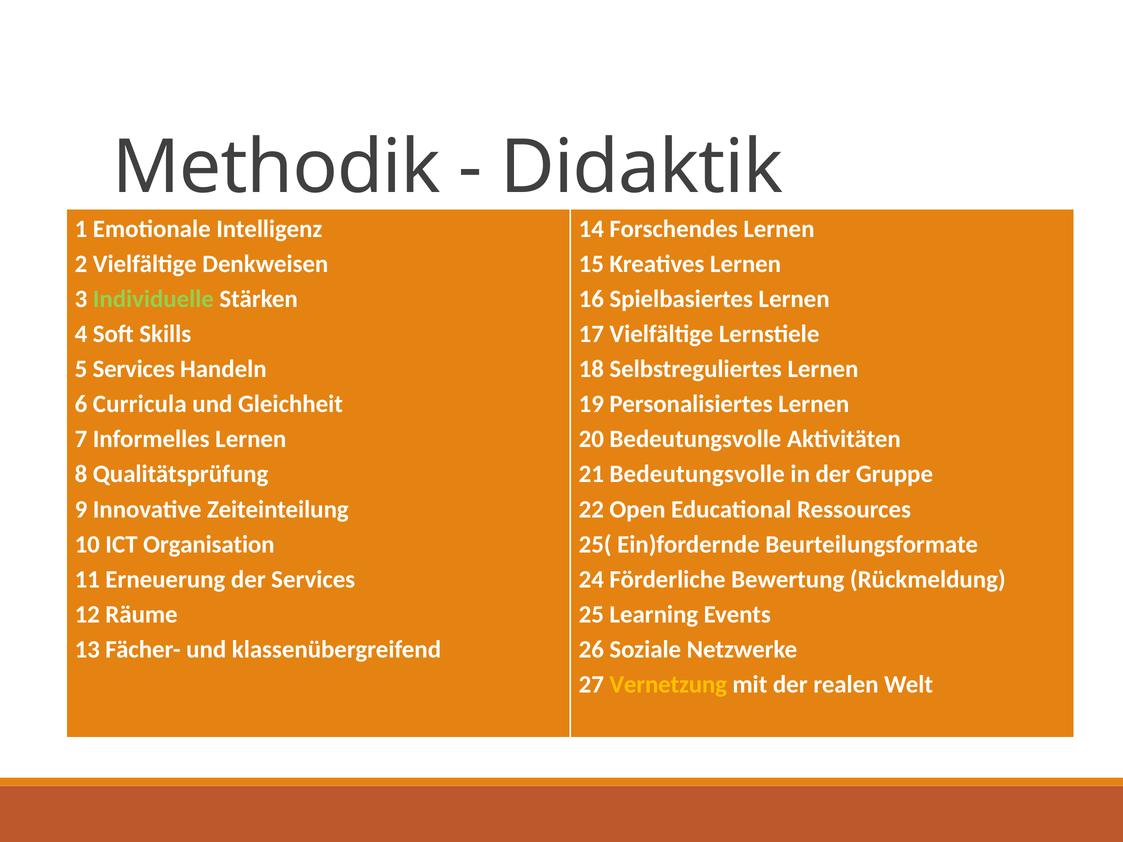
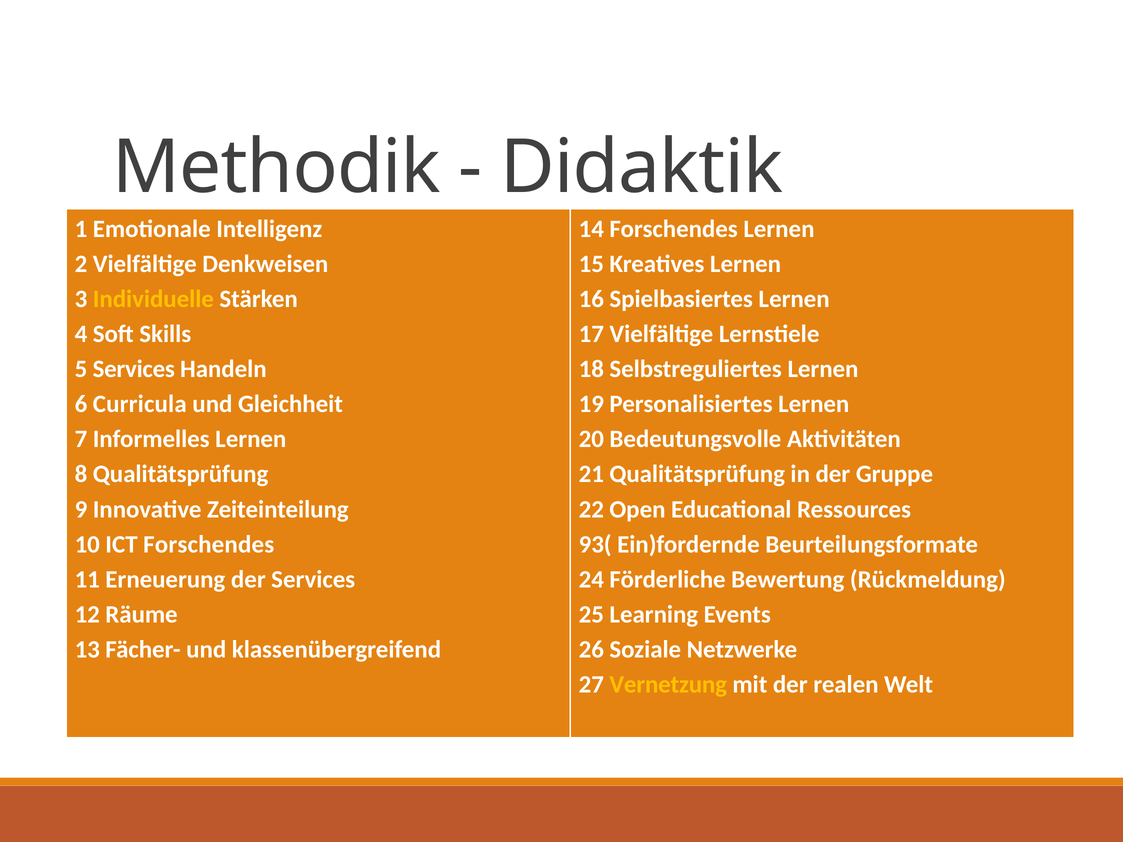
Individuelle colour: light green -> yellow
21 Bedeutungsvolle: Bedeutungsvolle -> Qualitätsprüfung
ICT Organisation: Organisation -> Forschendes
25(: 25( -> 93(
